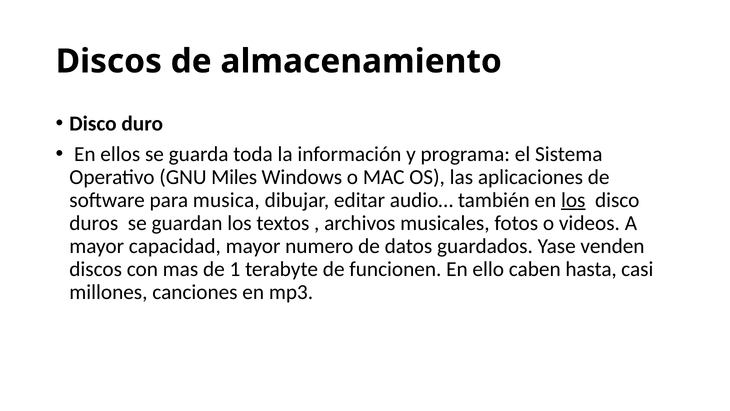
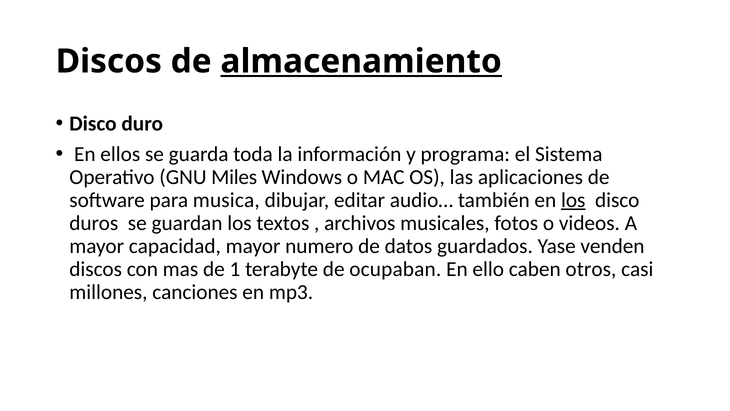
almacenamiento underline: none -> present
funcionen: funcionen -> ocupaban
hasta: hasta -> otros
